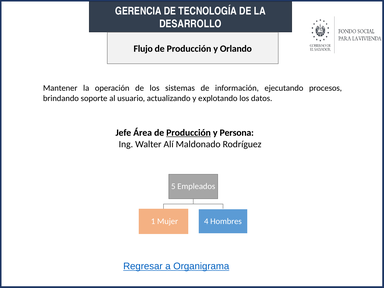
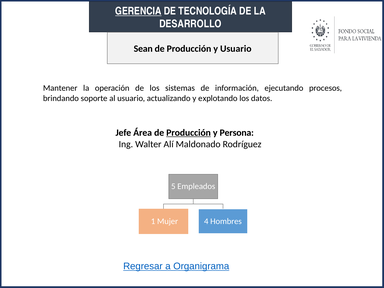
GERENCIA underline: none -> present
Flujo: Flujo -> Sean
y Orlando: Orlando -> Usuario
